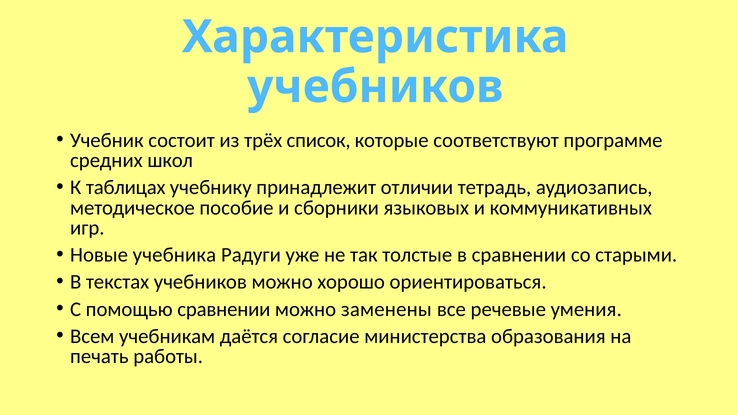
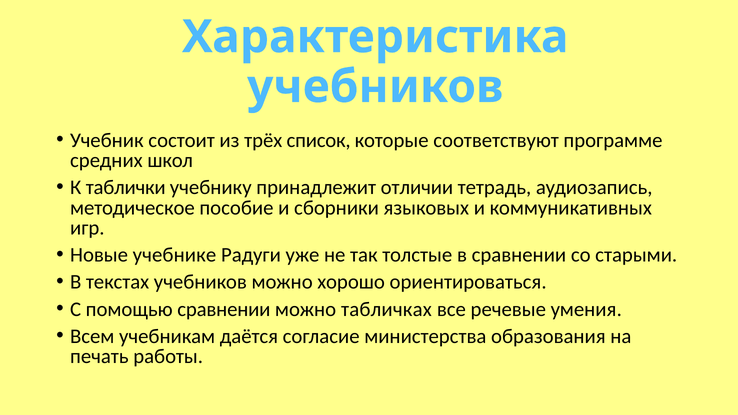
таблицах: таблицах -> таблички
учебника: учебника -> учебнике
заменены: заменены -> табличках
